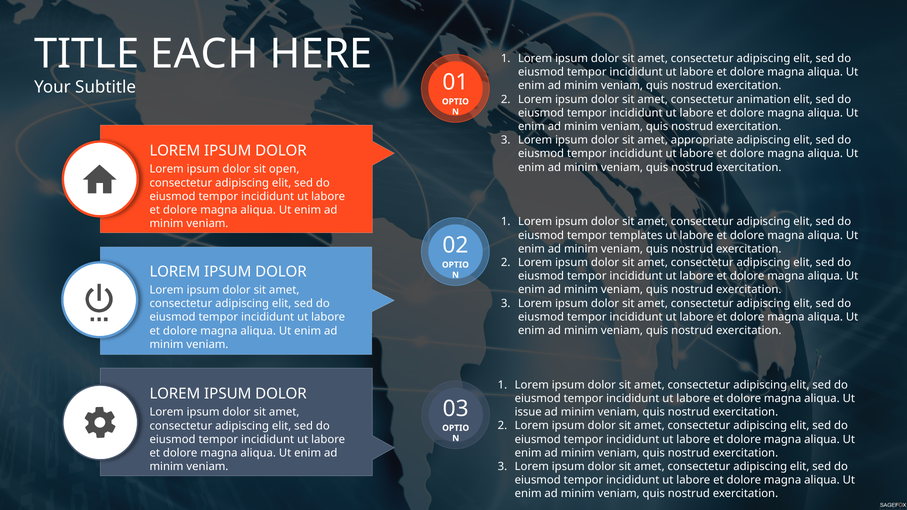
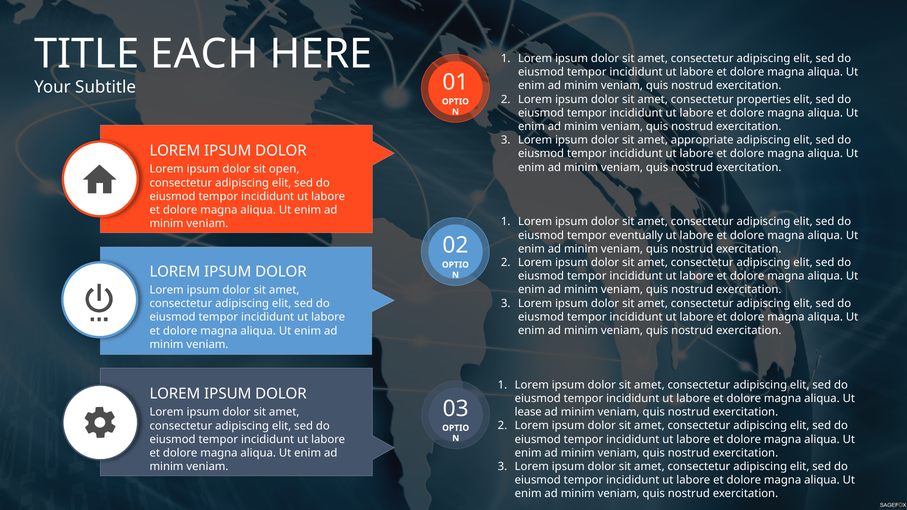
animation: animation -> properties
templates: templates -> eventually
issue: issue -> lease
